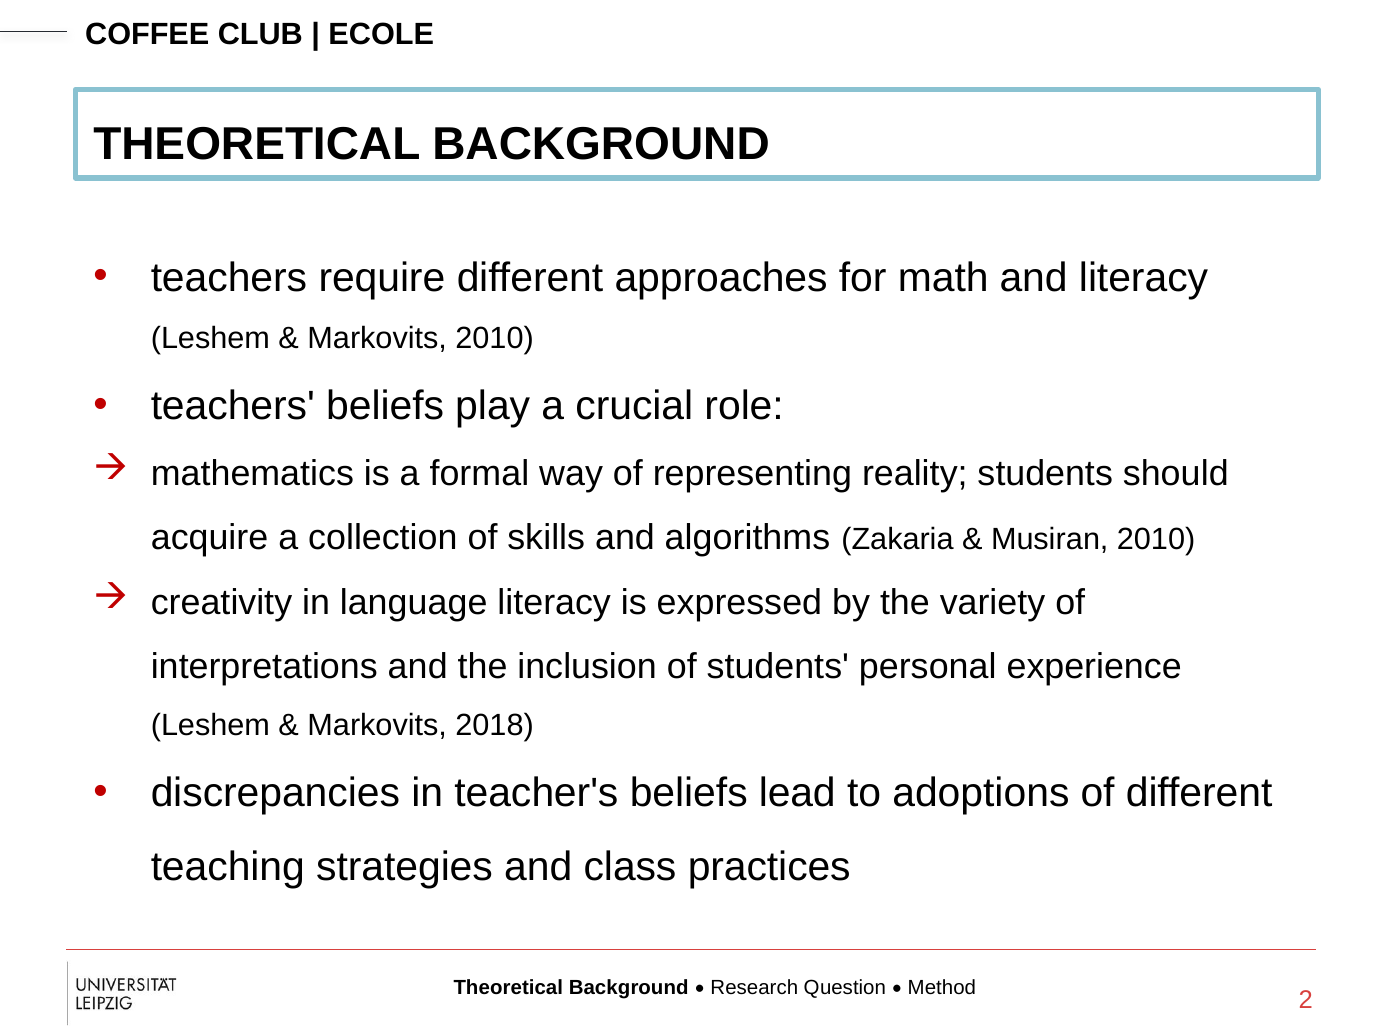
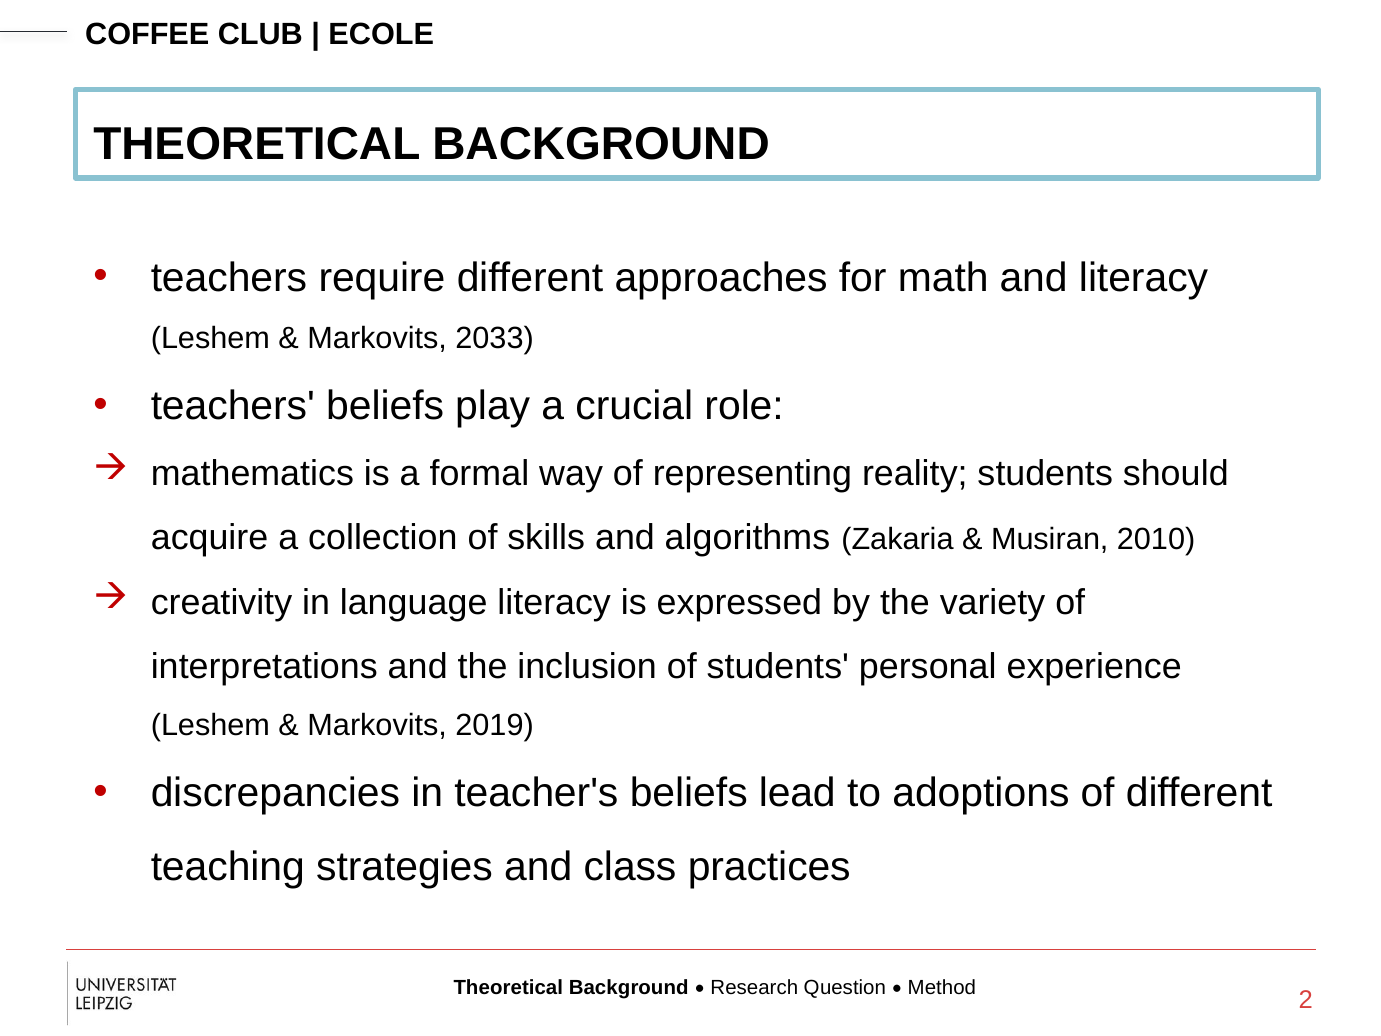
Markovits 2010: 2010 -> 2033
2018: 2018 -> 2019
